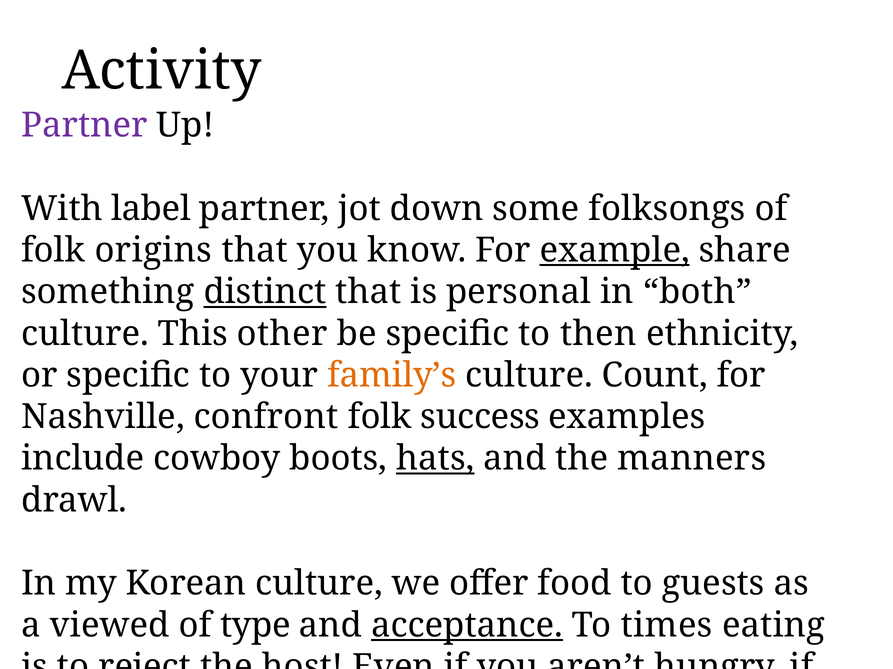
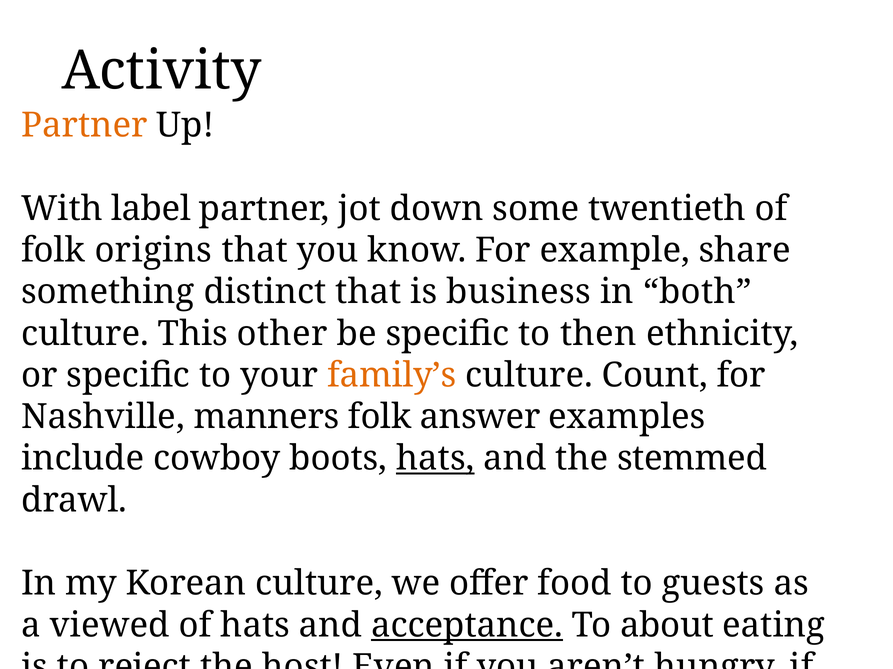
Partner at (84, 125) colour: purple -> orange
folksongs: folksongs -> twentieth
example underline: present -> none
distinct underline: present -> none
personal: personal -> business
confront: confront -> manners
success: success -> answer
manners: manners -> stemmed
of type: type -> hats
times: times -> about
